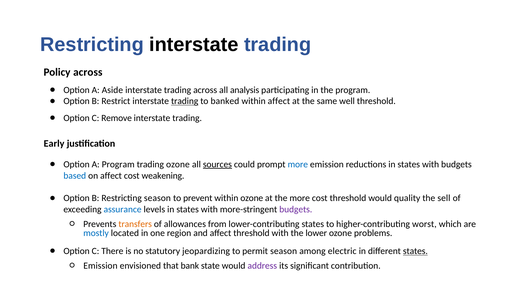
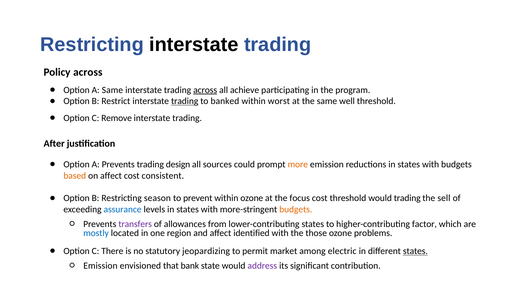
A Aside: Aside -> Same
across at (205, 90) underline: none -> present
analysis: analysis -> achieve
within affect: affect -> worst
Early: Early -> After
A Program: Program -> Prevents
trading ozone: ozone -> design
sources underline: present -> none
more at (298, 164) colour: blue -> orange
based colour: blue -> orange
weakening: weakening -> consistent
the more: more -> focus
would quality: quality -> trading
budgets at (296, 209) colour: purple -> orange
transfers colour: orange -> purple
worst: worst -> factor
affect threshold: threshold -> identified
lower: lower -> those
permit season: season -> market
